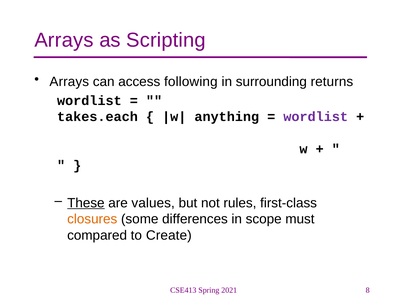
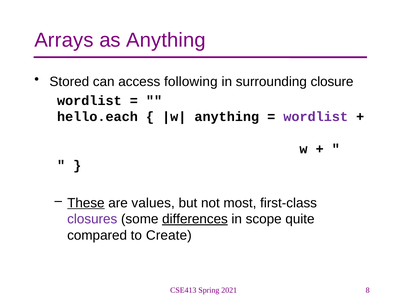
as Scripting: Scripting -> Anything
Arrays at (69, 82): Arrays -> Stored
returns: returns -> closure
takes.each: takes.each -> hello.each
rules: rules -> most
closures colour: orange -> purple
differences underline: none -> present
must: must -> quite
